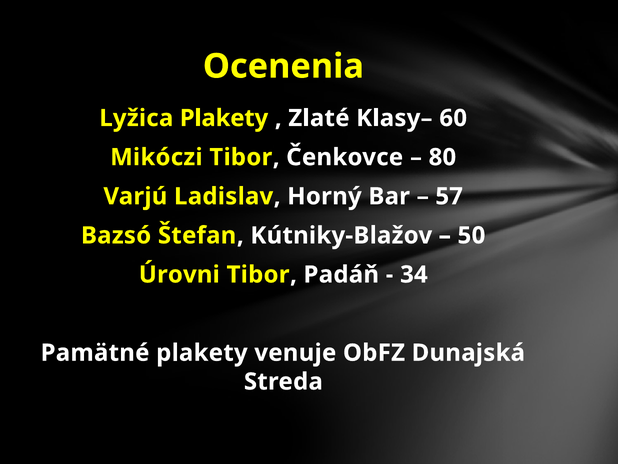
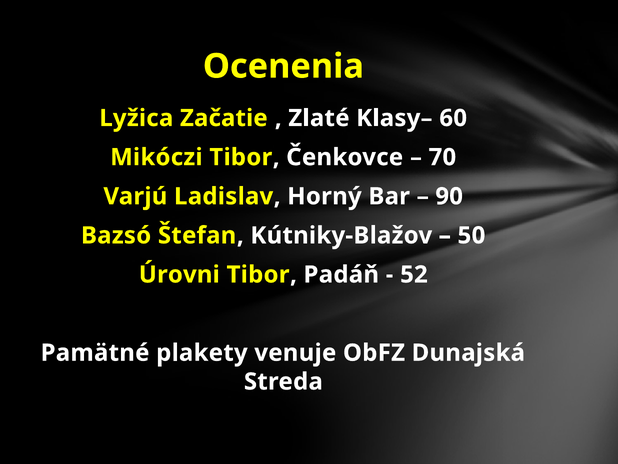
Lyžica Plakety: Plakety -> Začatie
80: 80 -> 70
57: 57 -> 90
34: 34 -> 52
